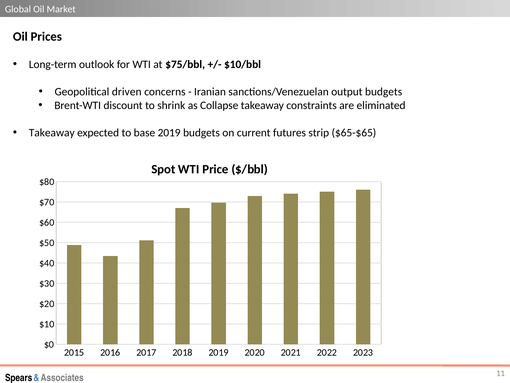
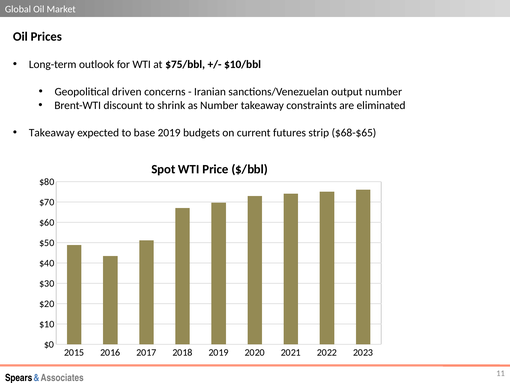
output budgets: budgets -> number
as Collapse: Collapse -> Number
$65-$65: $65-$65 -> $68-$65
